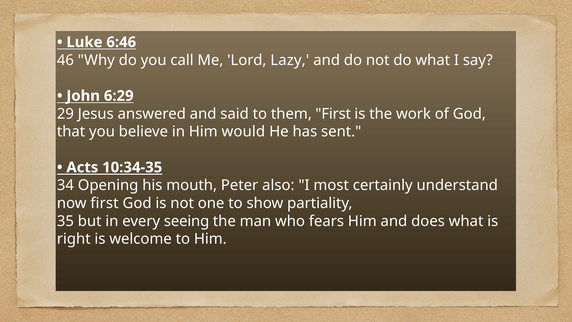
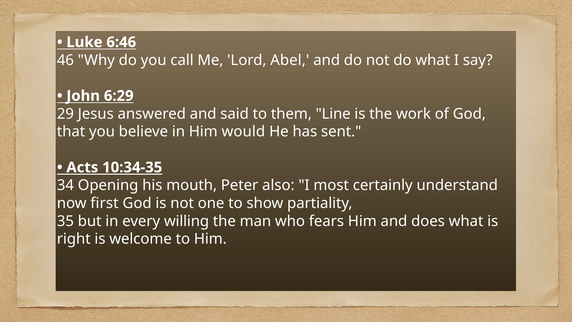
Lazy: Lazy -> Abel
them First: First -> Line
seeing: seeing -> willing
